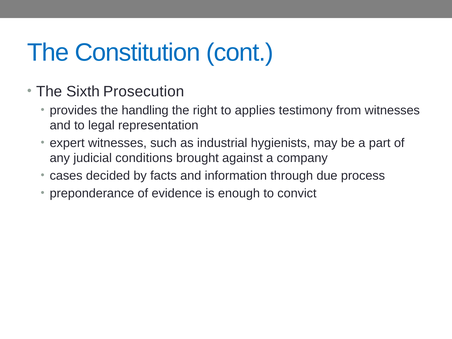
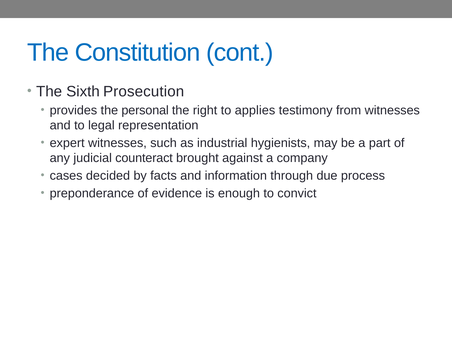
handling: handling -> personal
conditions: conditions -> counteract
